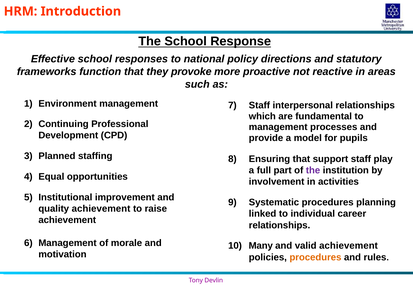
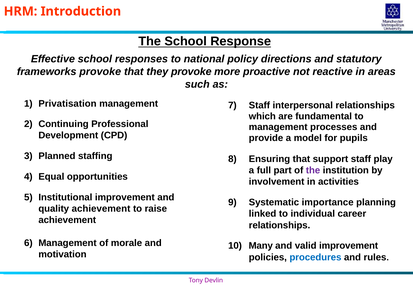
frameworks function: function -> provoke
Environment: Environment -> Privatisation
Systematic procedures: procedures -> importance
valid achievement: achievement -> improvement
procedures at (315, 257) colour: orange -> blue
